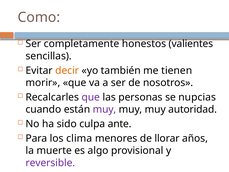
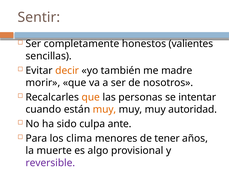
Como: Como -> Sentir
tienen: tienen -> madre
que at (91, 97) colour: purple -> orange
nupcias: nupcias -> intentar
muy at (104, 109) colour: purple -> orange
llorar: llorar -> tener
